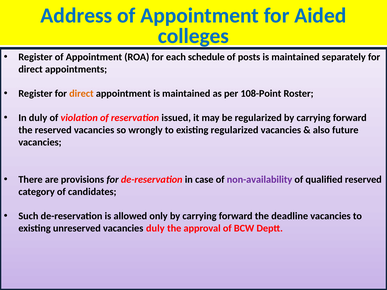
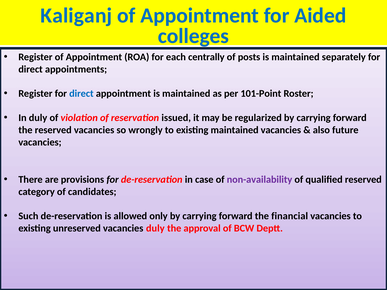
Address: Address -> Kaliganj
schedule: schedule -> centrally
direct at (81, 94) colour: orange -> blue
108-Point: 108-Point -> 101-Point
existing regularized: regularized -> maintained
deadline: deadline -> financial
